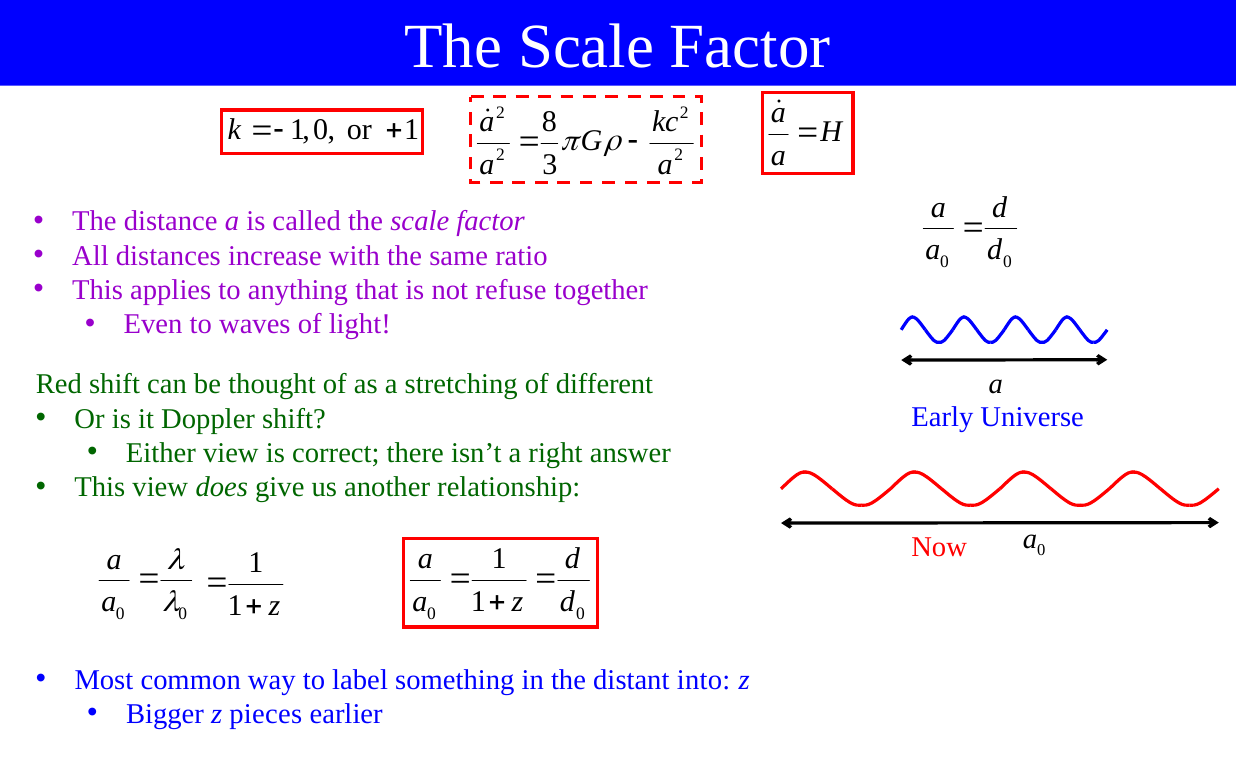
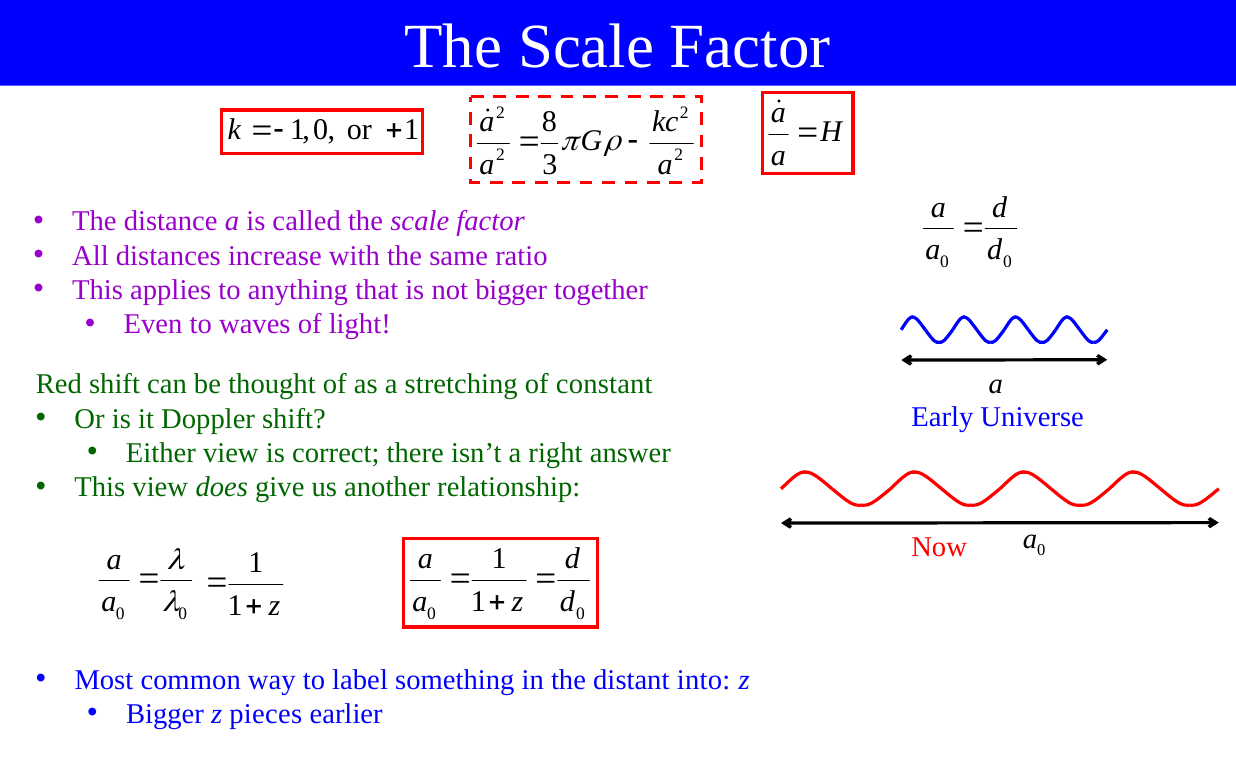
not refuse: refuse -> bigger
different: different -> constant
